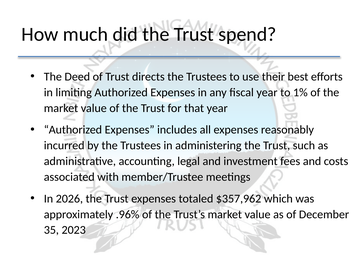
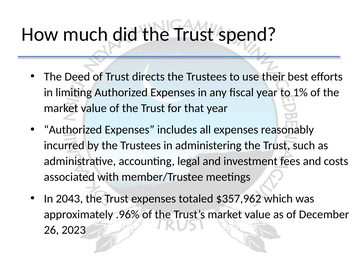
2026: 2026 -> 2043
35: 35 -> 26
